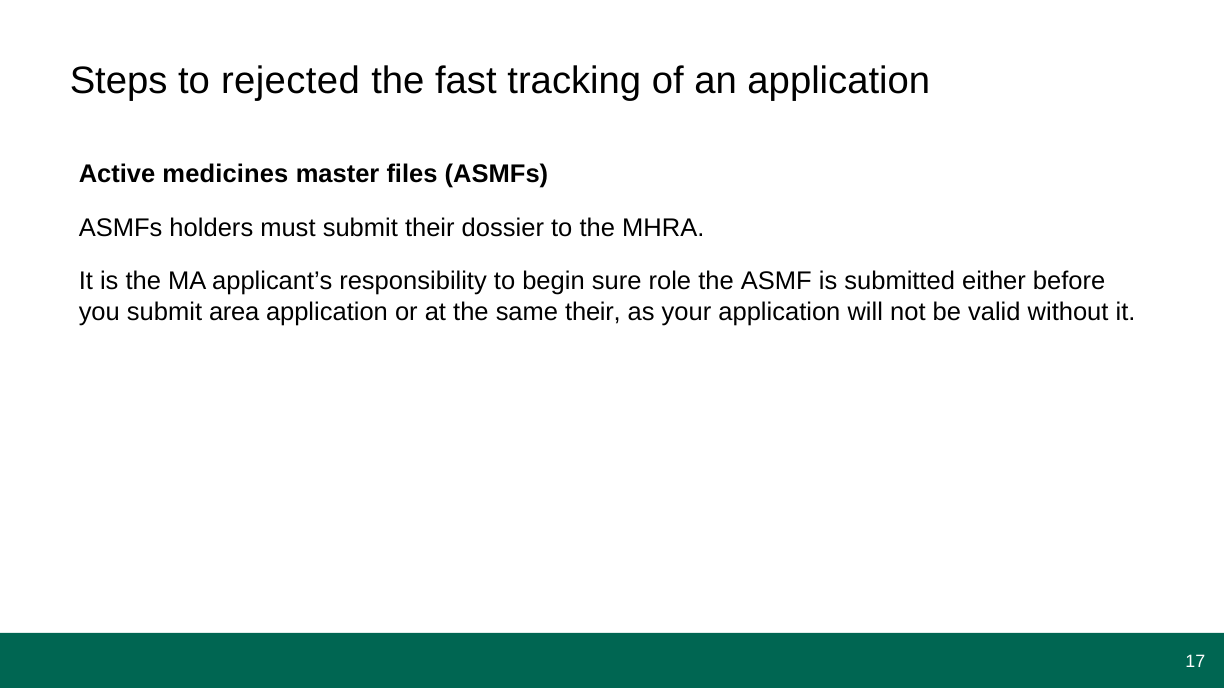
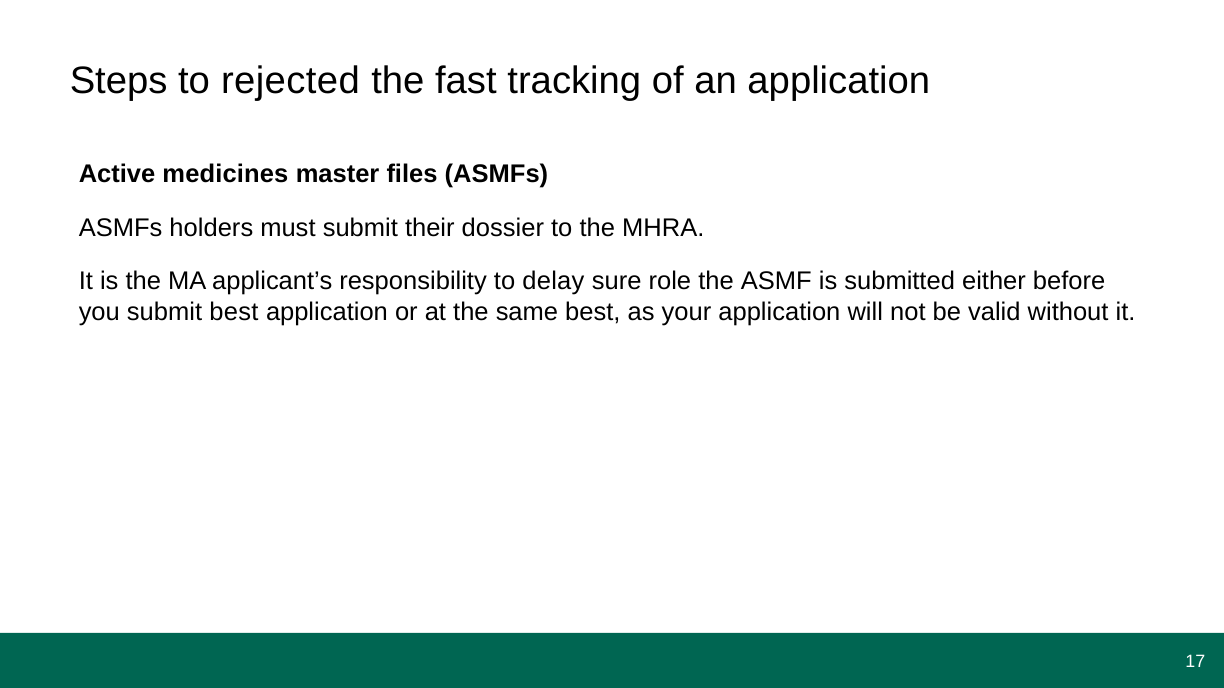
begin: begin -> delay
submit area: area -> best
same their: their -> best
